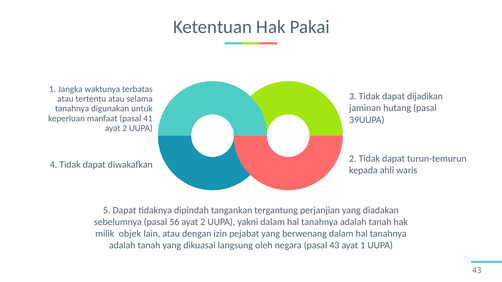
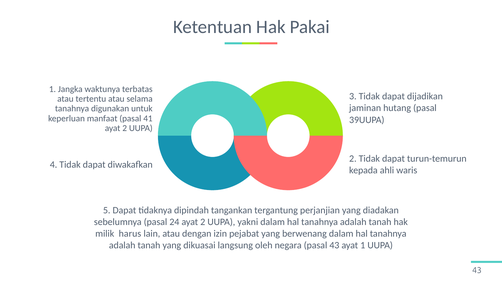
56: 56 -> 24
objek: objek -> harus
